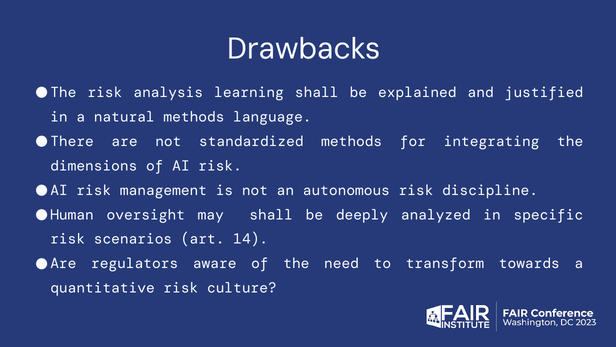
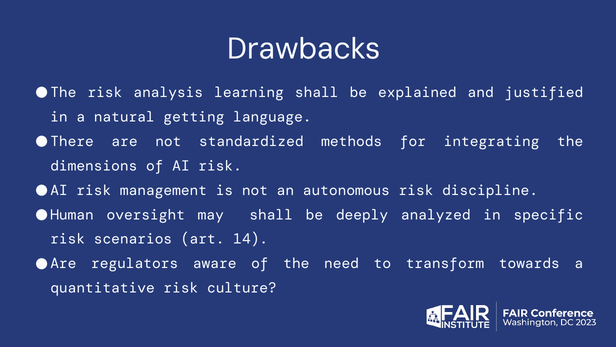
natural methods: methods -> getting
